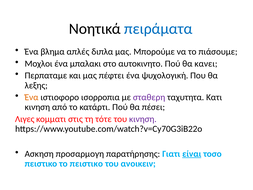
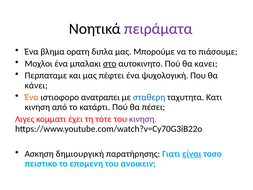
πειράματα colour: blue -> purple
απλές: απλές -> ορατη
στο underline: none -> present
λεξης: λεξης -> κάνει
ισορροπια: ισορροπια -> ανατραπει
σταθερη colour: purple -> blue
στις: στις -> έχει
προσαρμογη: προσαρμογη -> δημιουργική
το πειστικο: πειστικο -> επομενη
